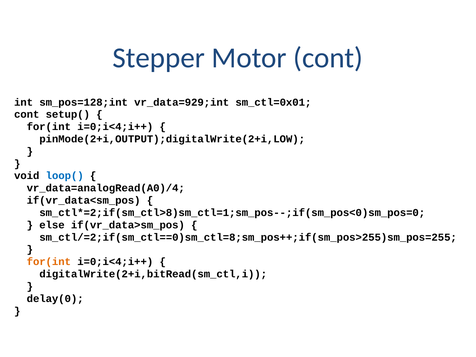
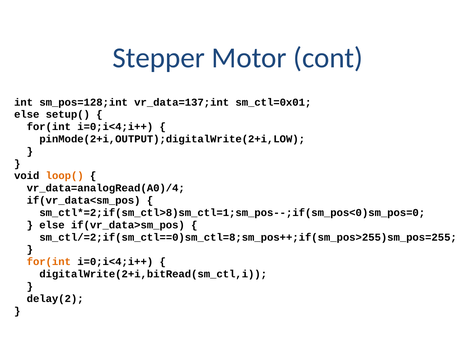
vr_data=929;int: vr_data=929;int -> vr_data=137;int
cont at (27, 114): cont -> else
loop( colour: blue -> orange
delay(0: delay(0 -> delay(2
